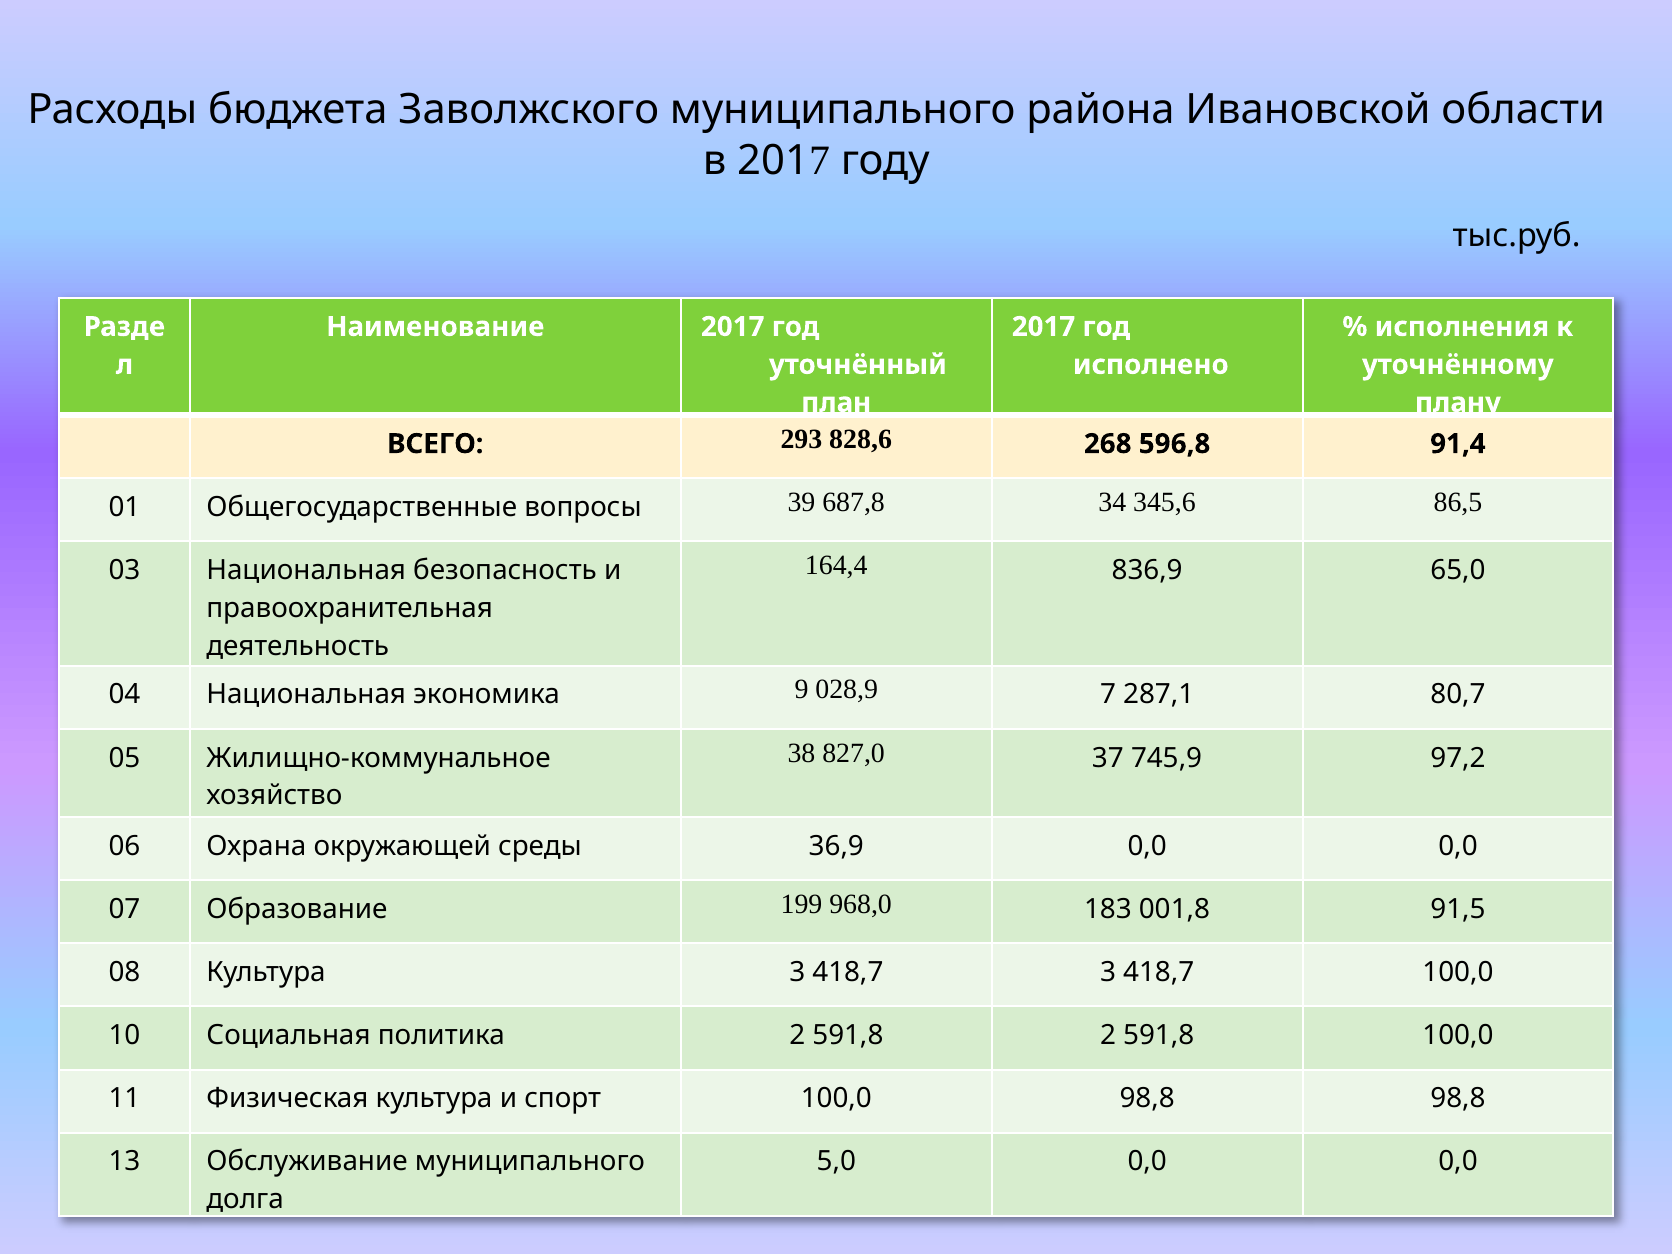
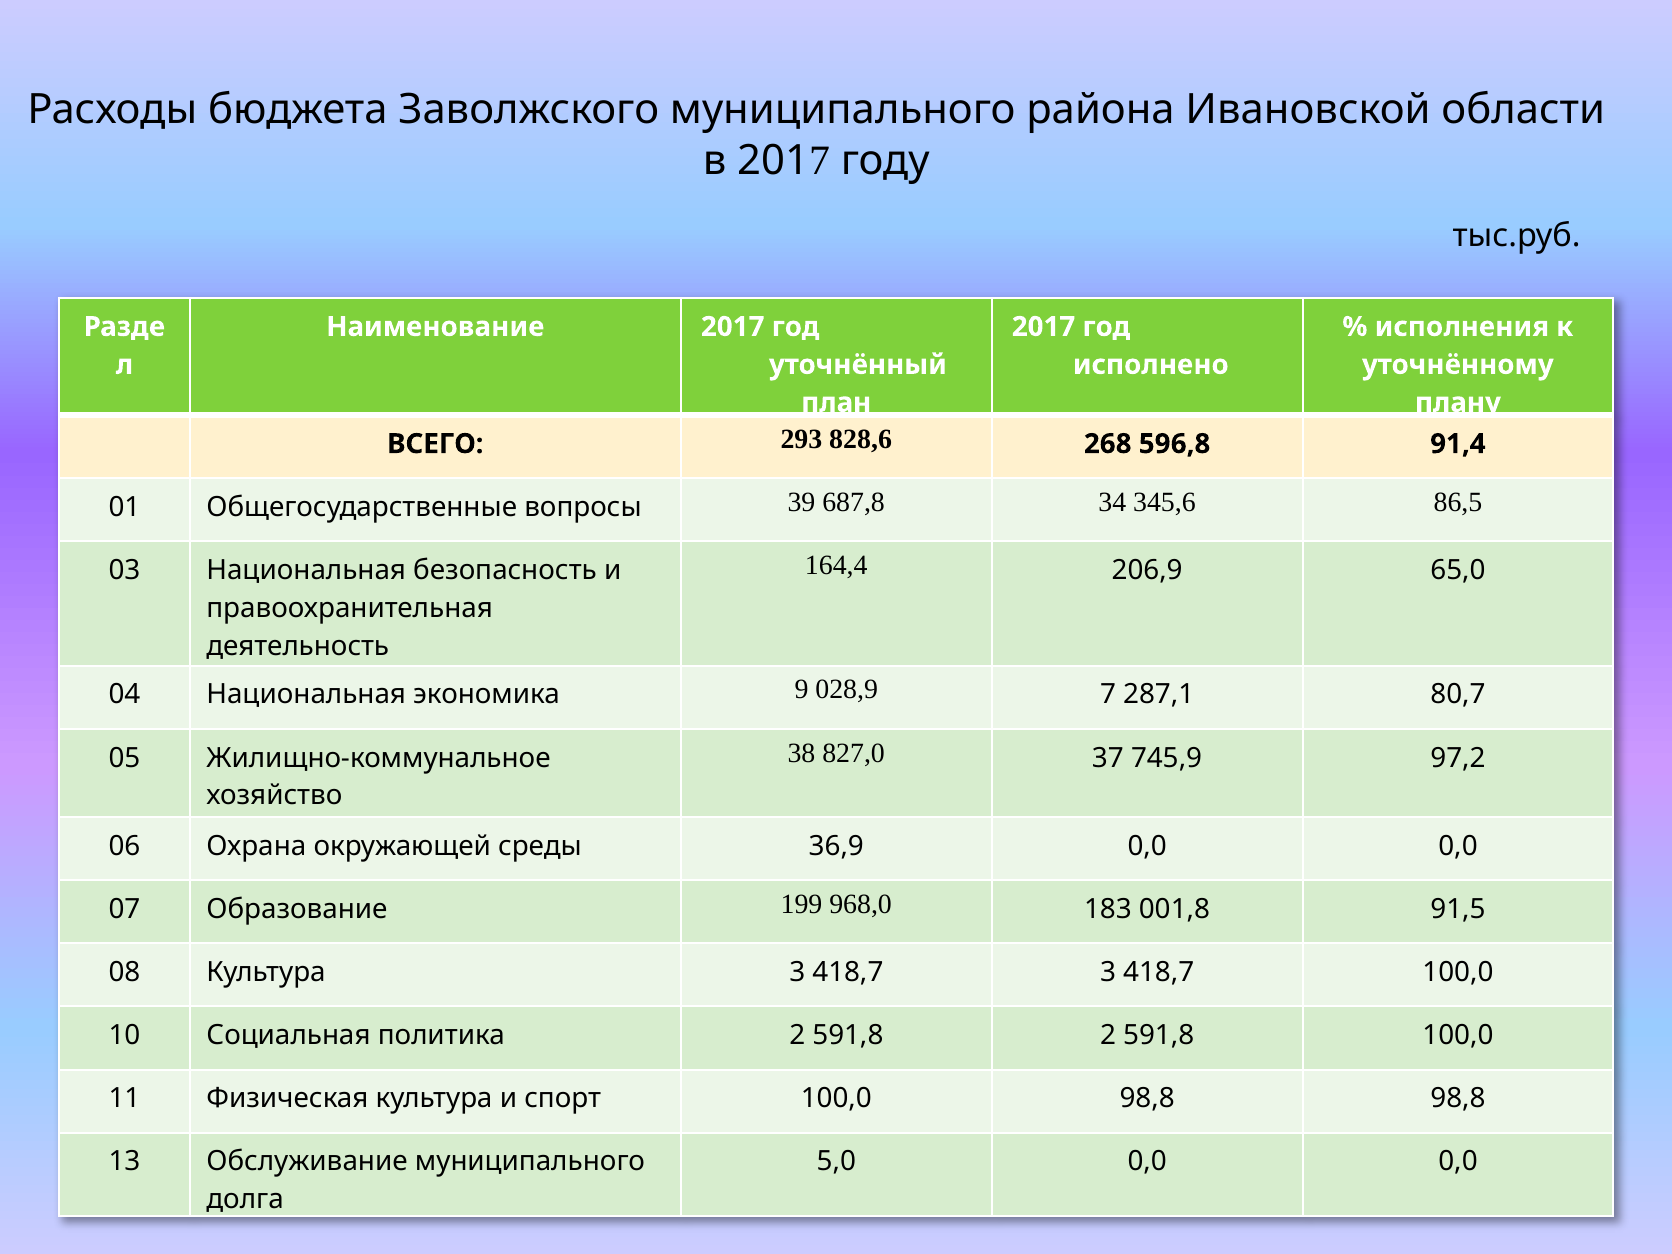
836,9: 836,9 -> 206,9
